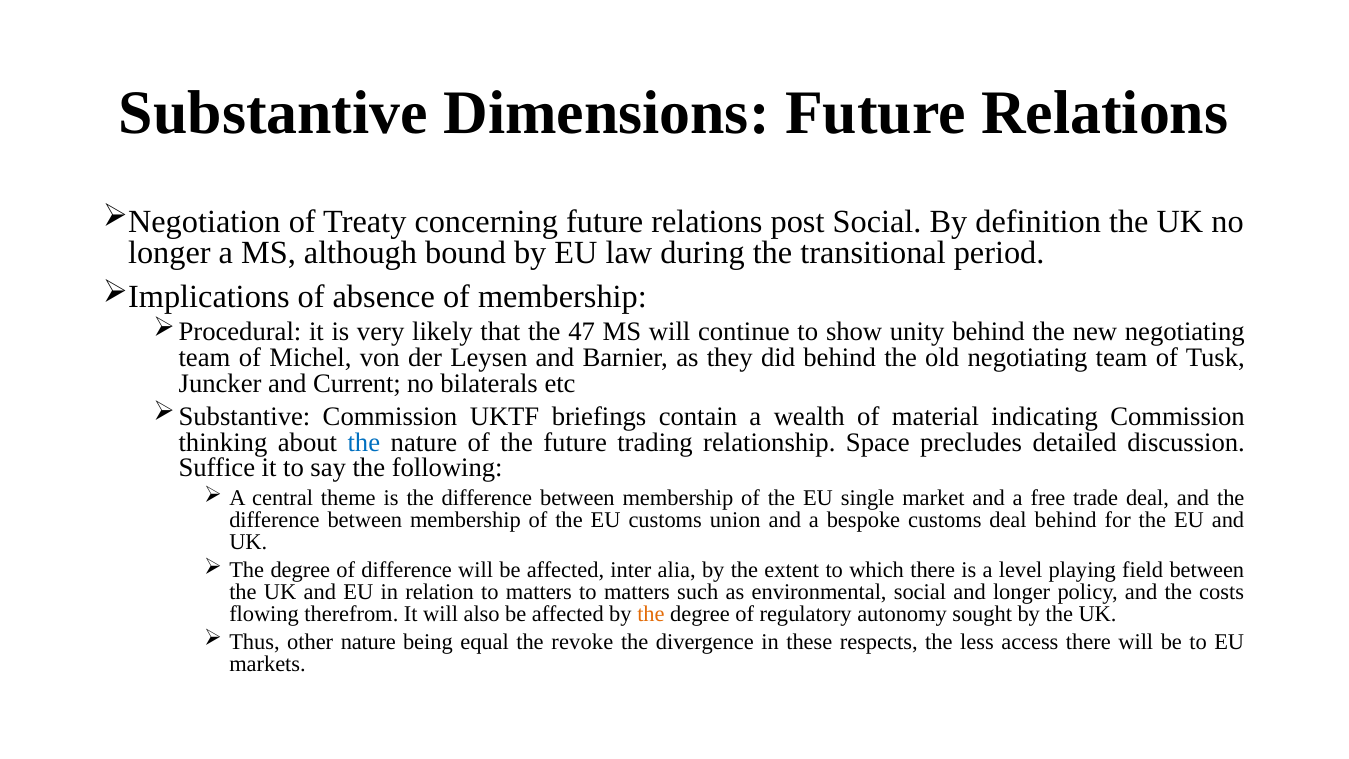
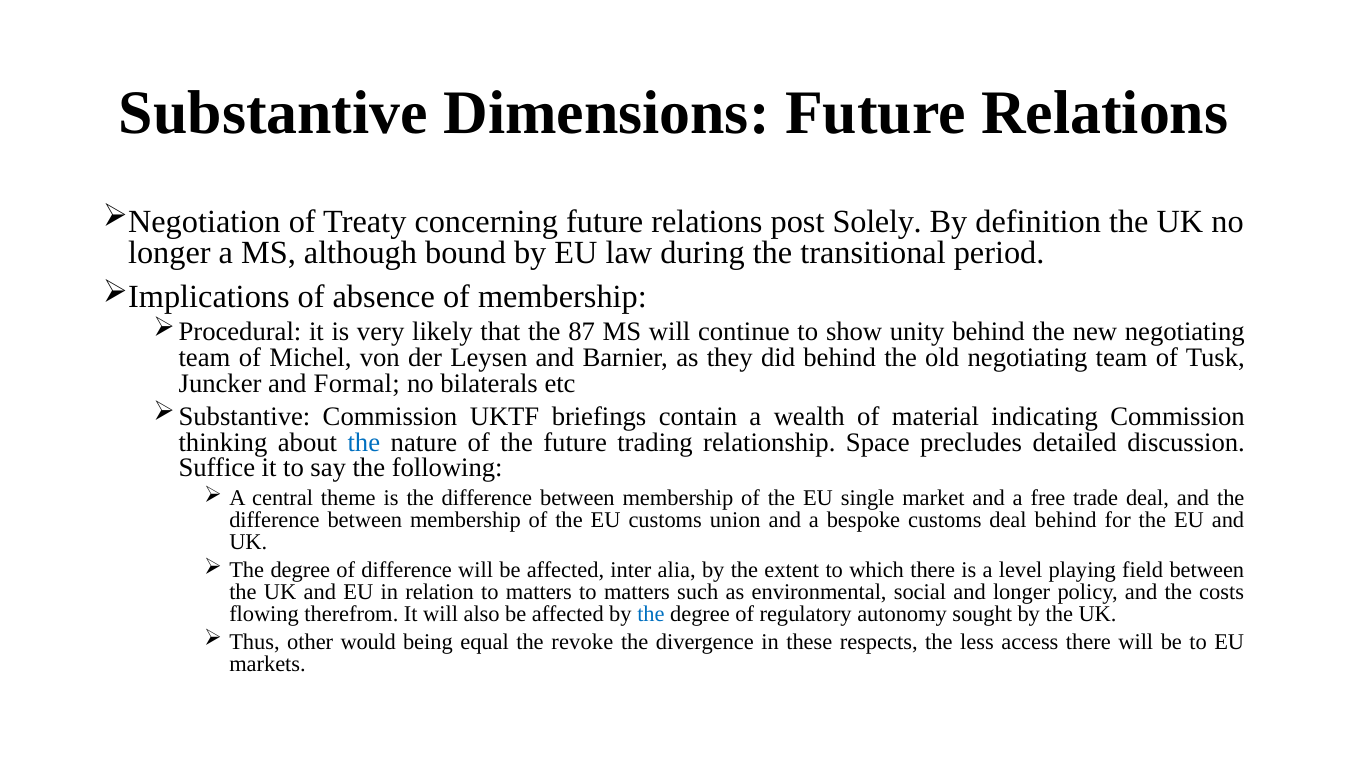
post Social: Social -> Solely
47: 47 -> 87
Current: Current -> Formal
the at (651, 614) colour: orange -> blue
other nature: nature -> would
